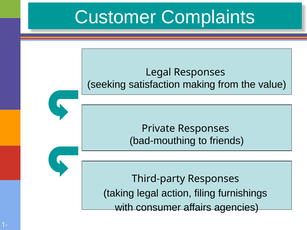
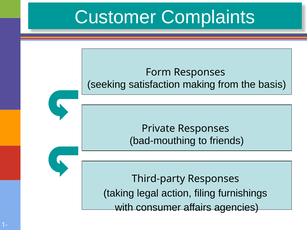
Legal at (158, 72): Legal -> Form
value: value -> basis
